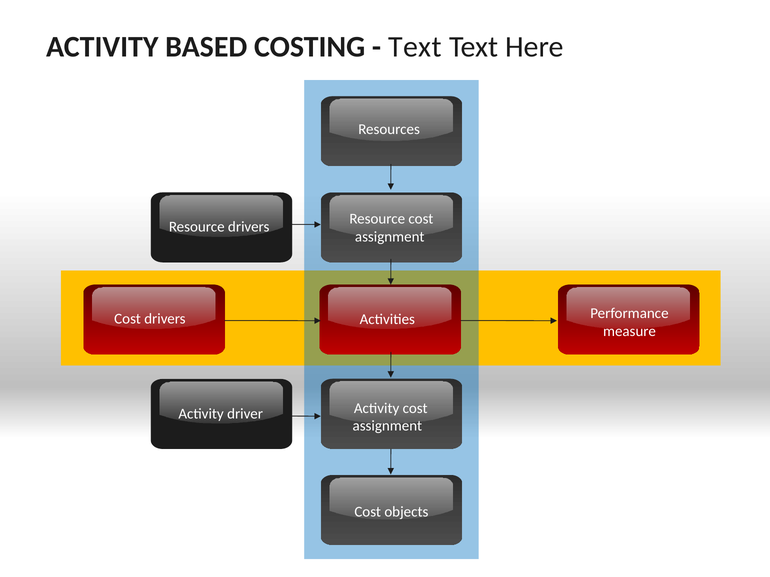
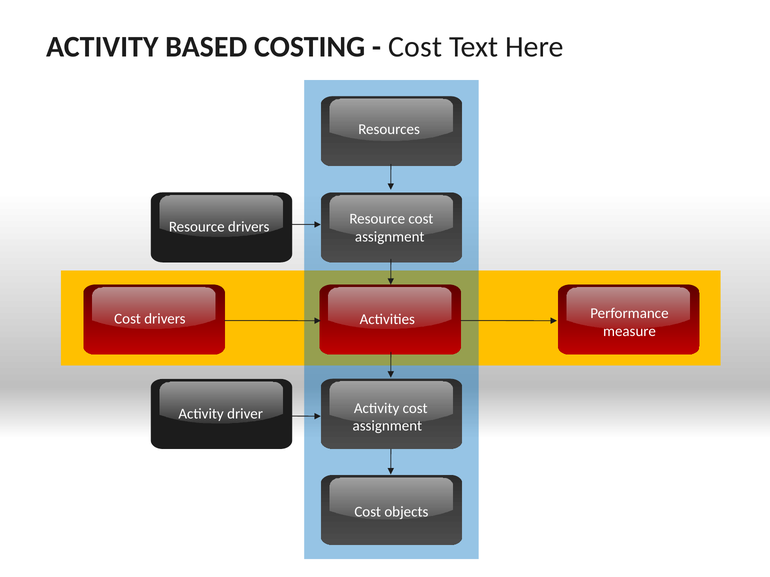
Text at (415, 47): Text -> Cost
